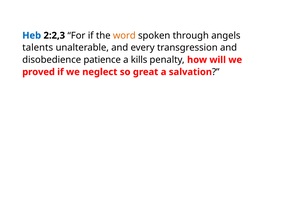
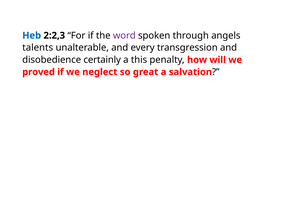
word colour: orange -> purple
patience: patience -> certainly
kills: kills -> this
